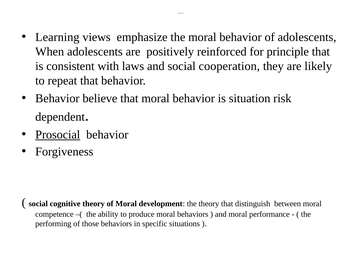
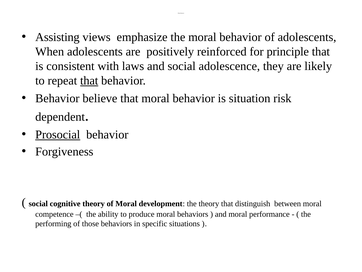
Learning: Learning -> Assisting
cooperation: cooperation -> adolescence
that at (89, 80) underline: none -> present
